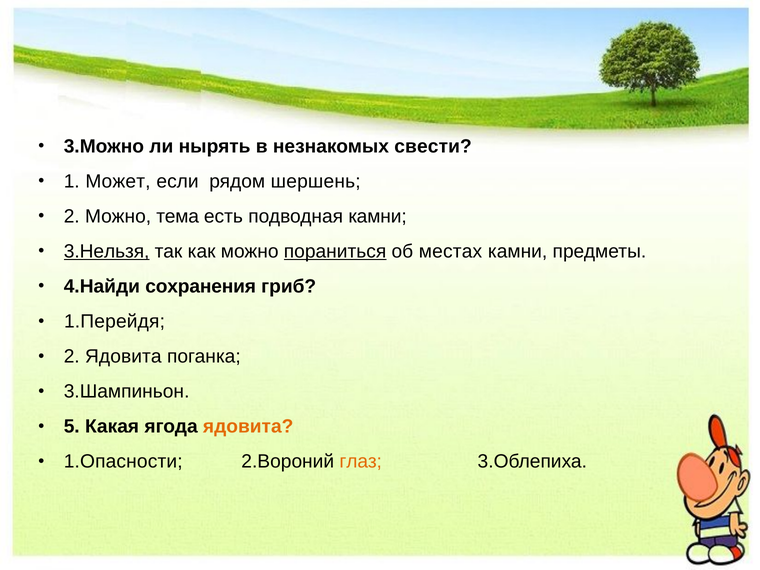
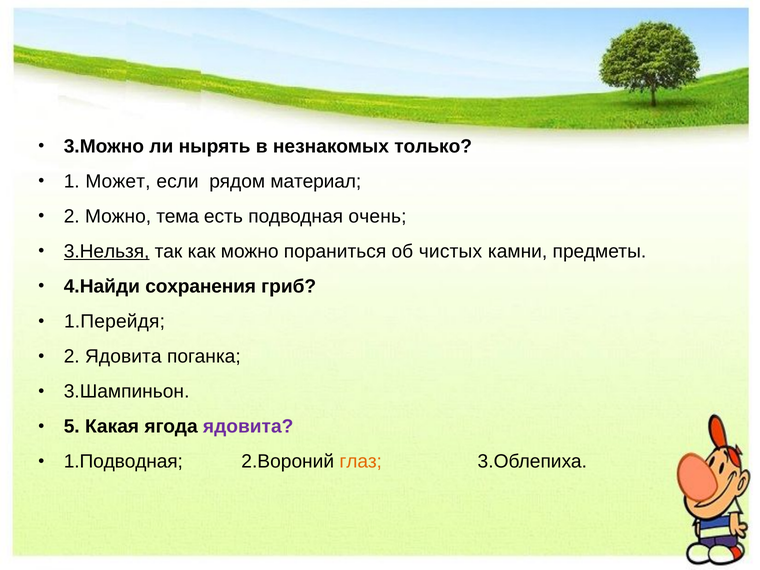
свести: свести -> только
шершень: шершень -> материал
подводная камни: камни -> очень
пораниться underline: present -> none
местах: местах -> чистых
ядовита at (248, 427) colour: orange -> purple
1.Опасности: 1.Опасности -> 1.Подводная
